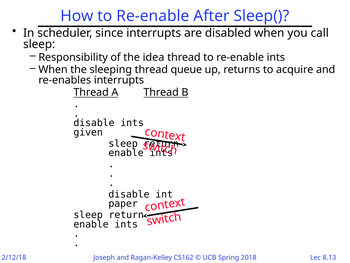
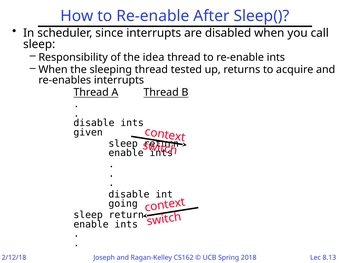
queue: queue -> tested
paper: paper -> going
